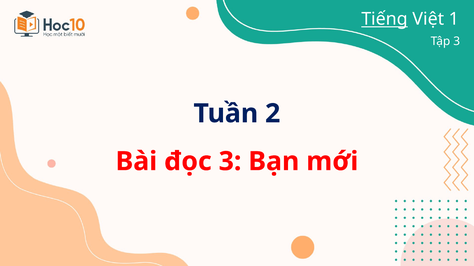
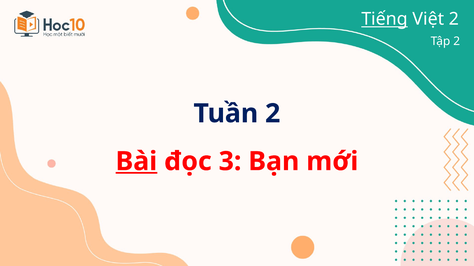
Việt 1: 1 -> 2
Tập 3: 3 -> 2
Bài underline: none -> present
